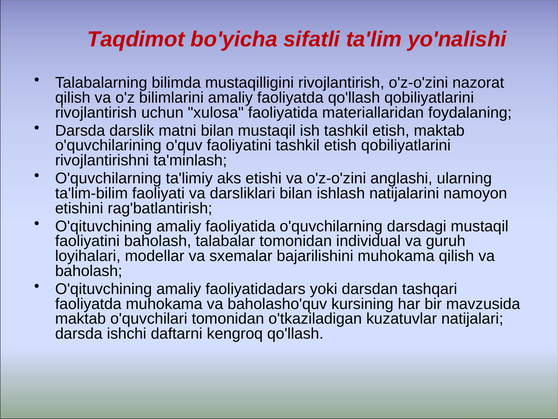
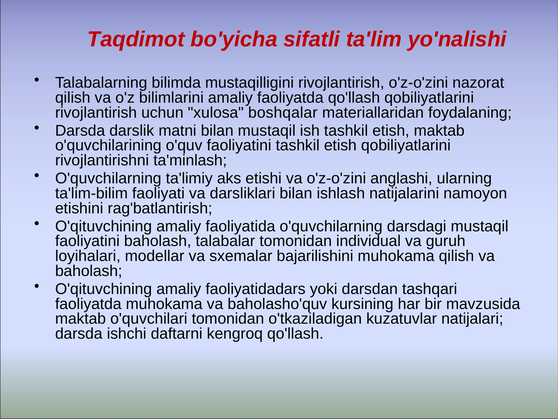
xulosa faoliyatida: faoliyatida -> boshqalar
